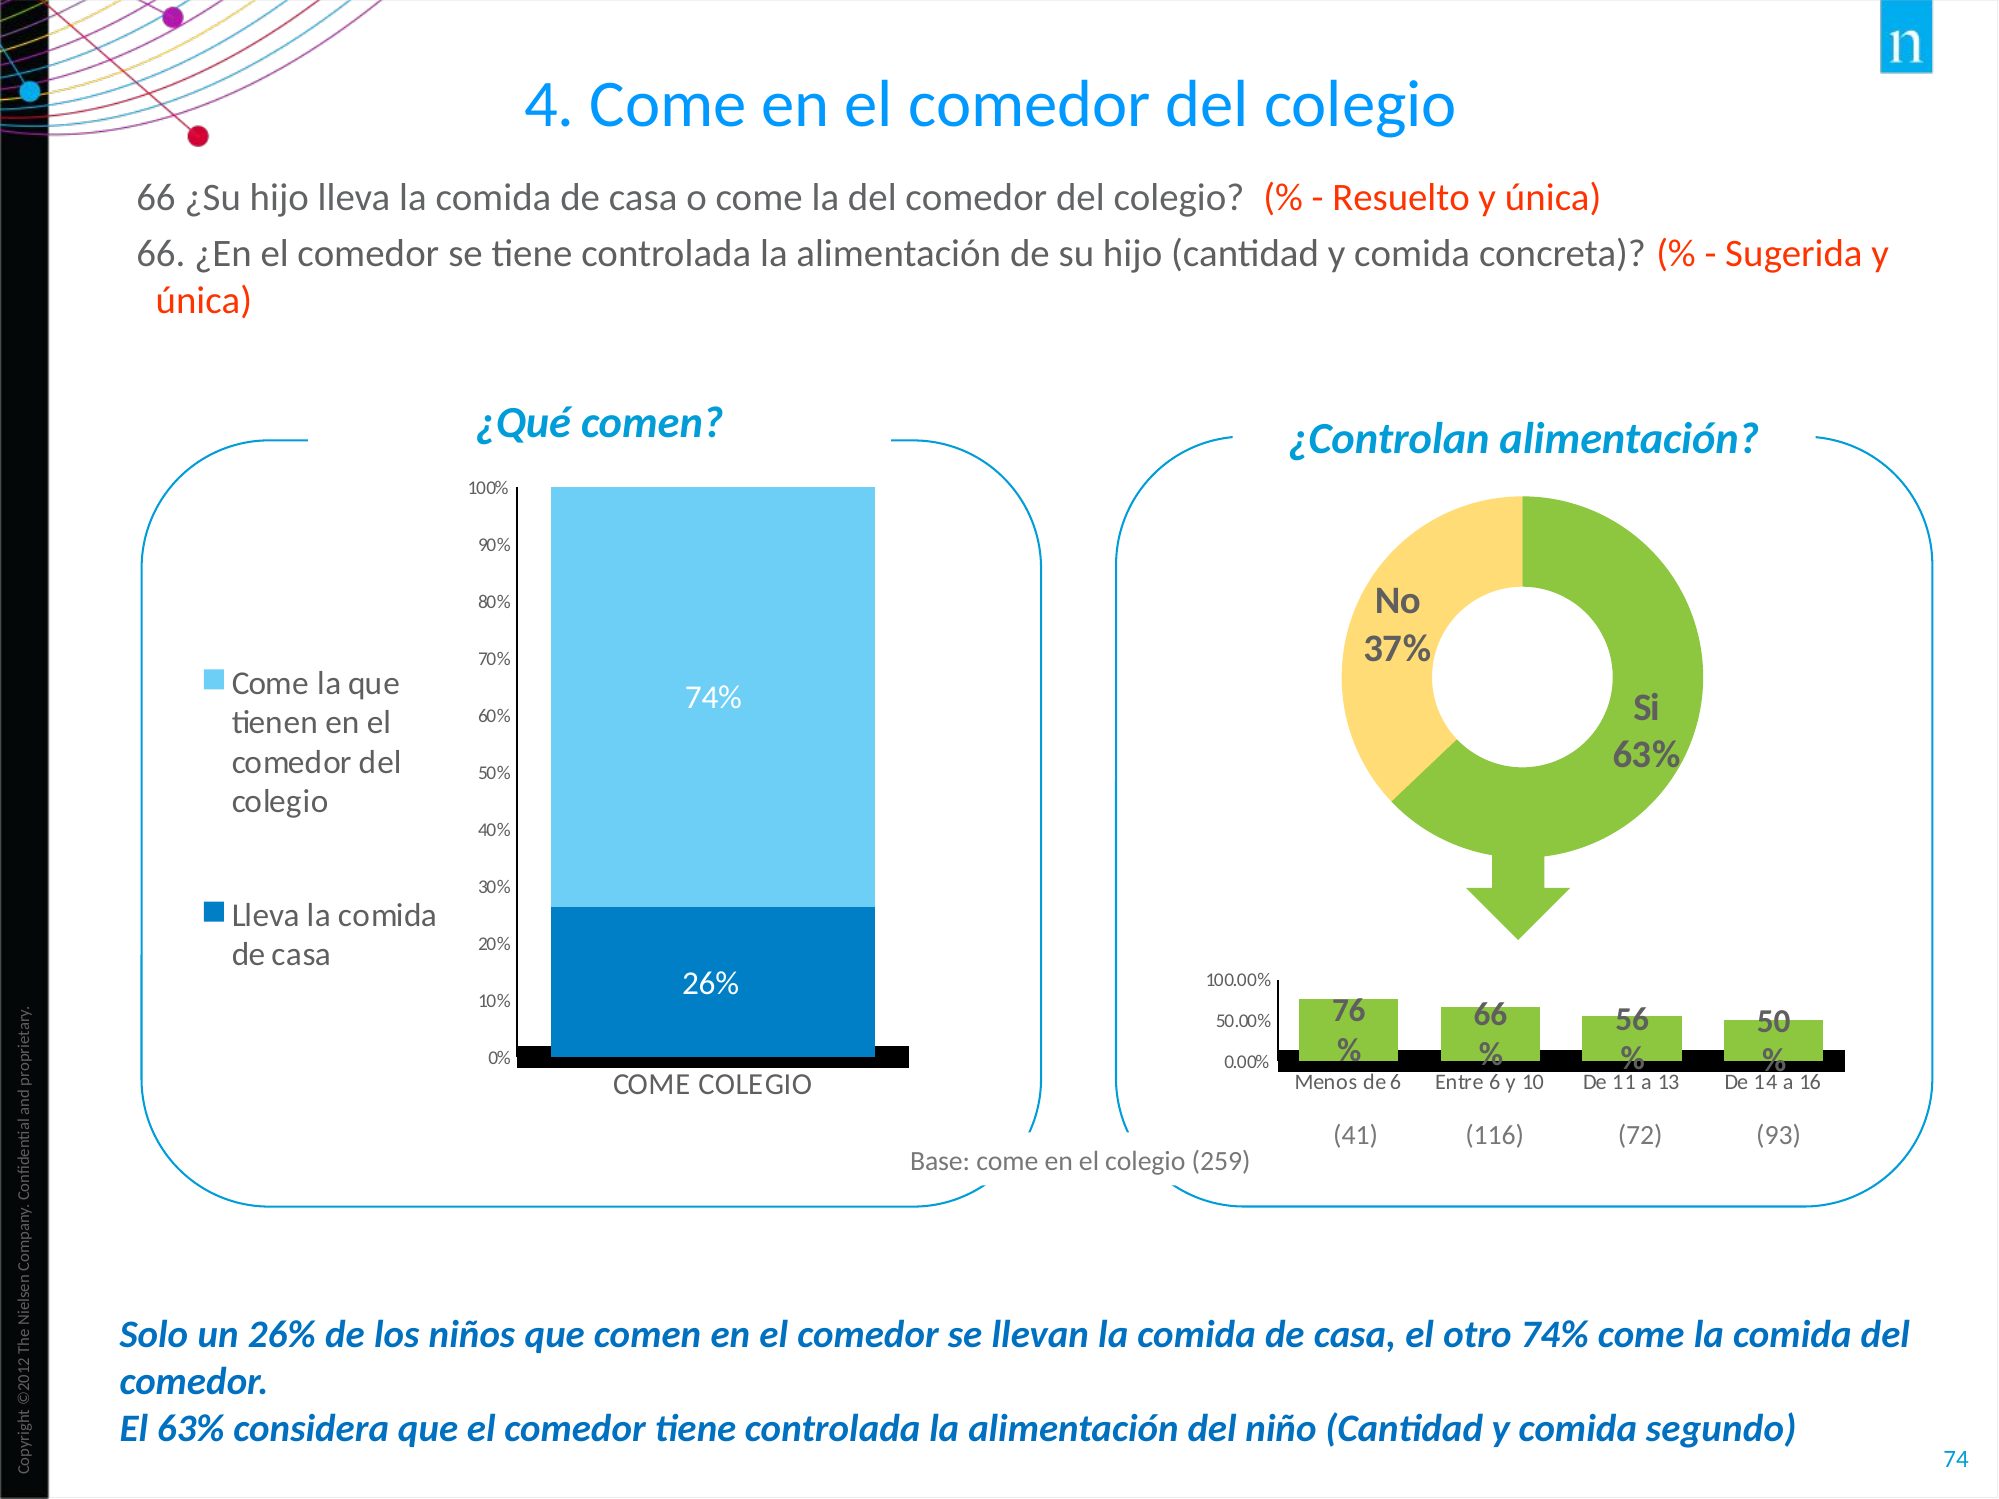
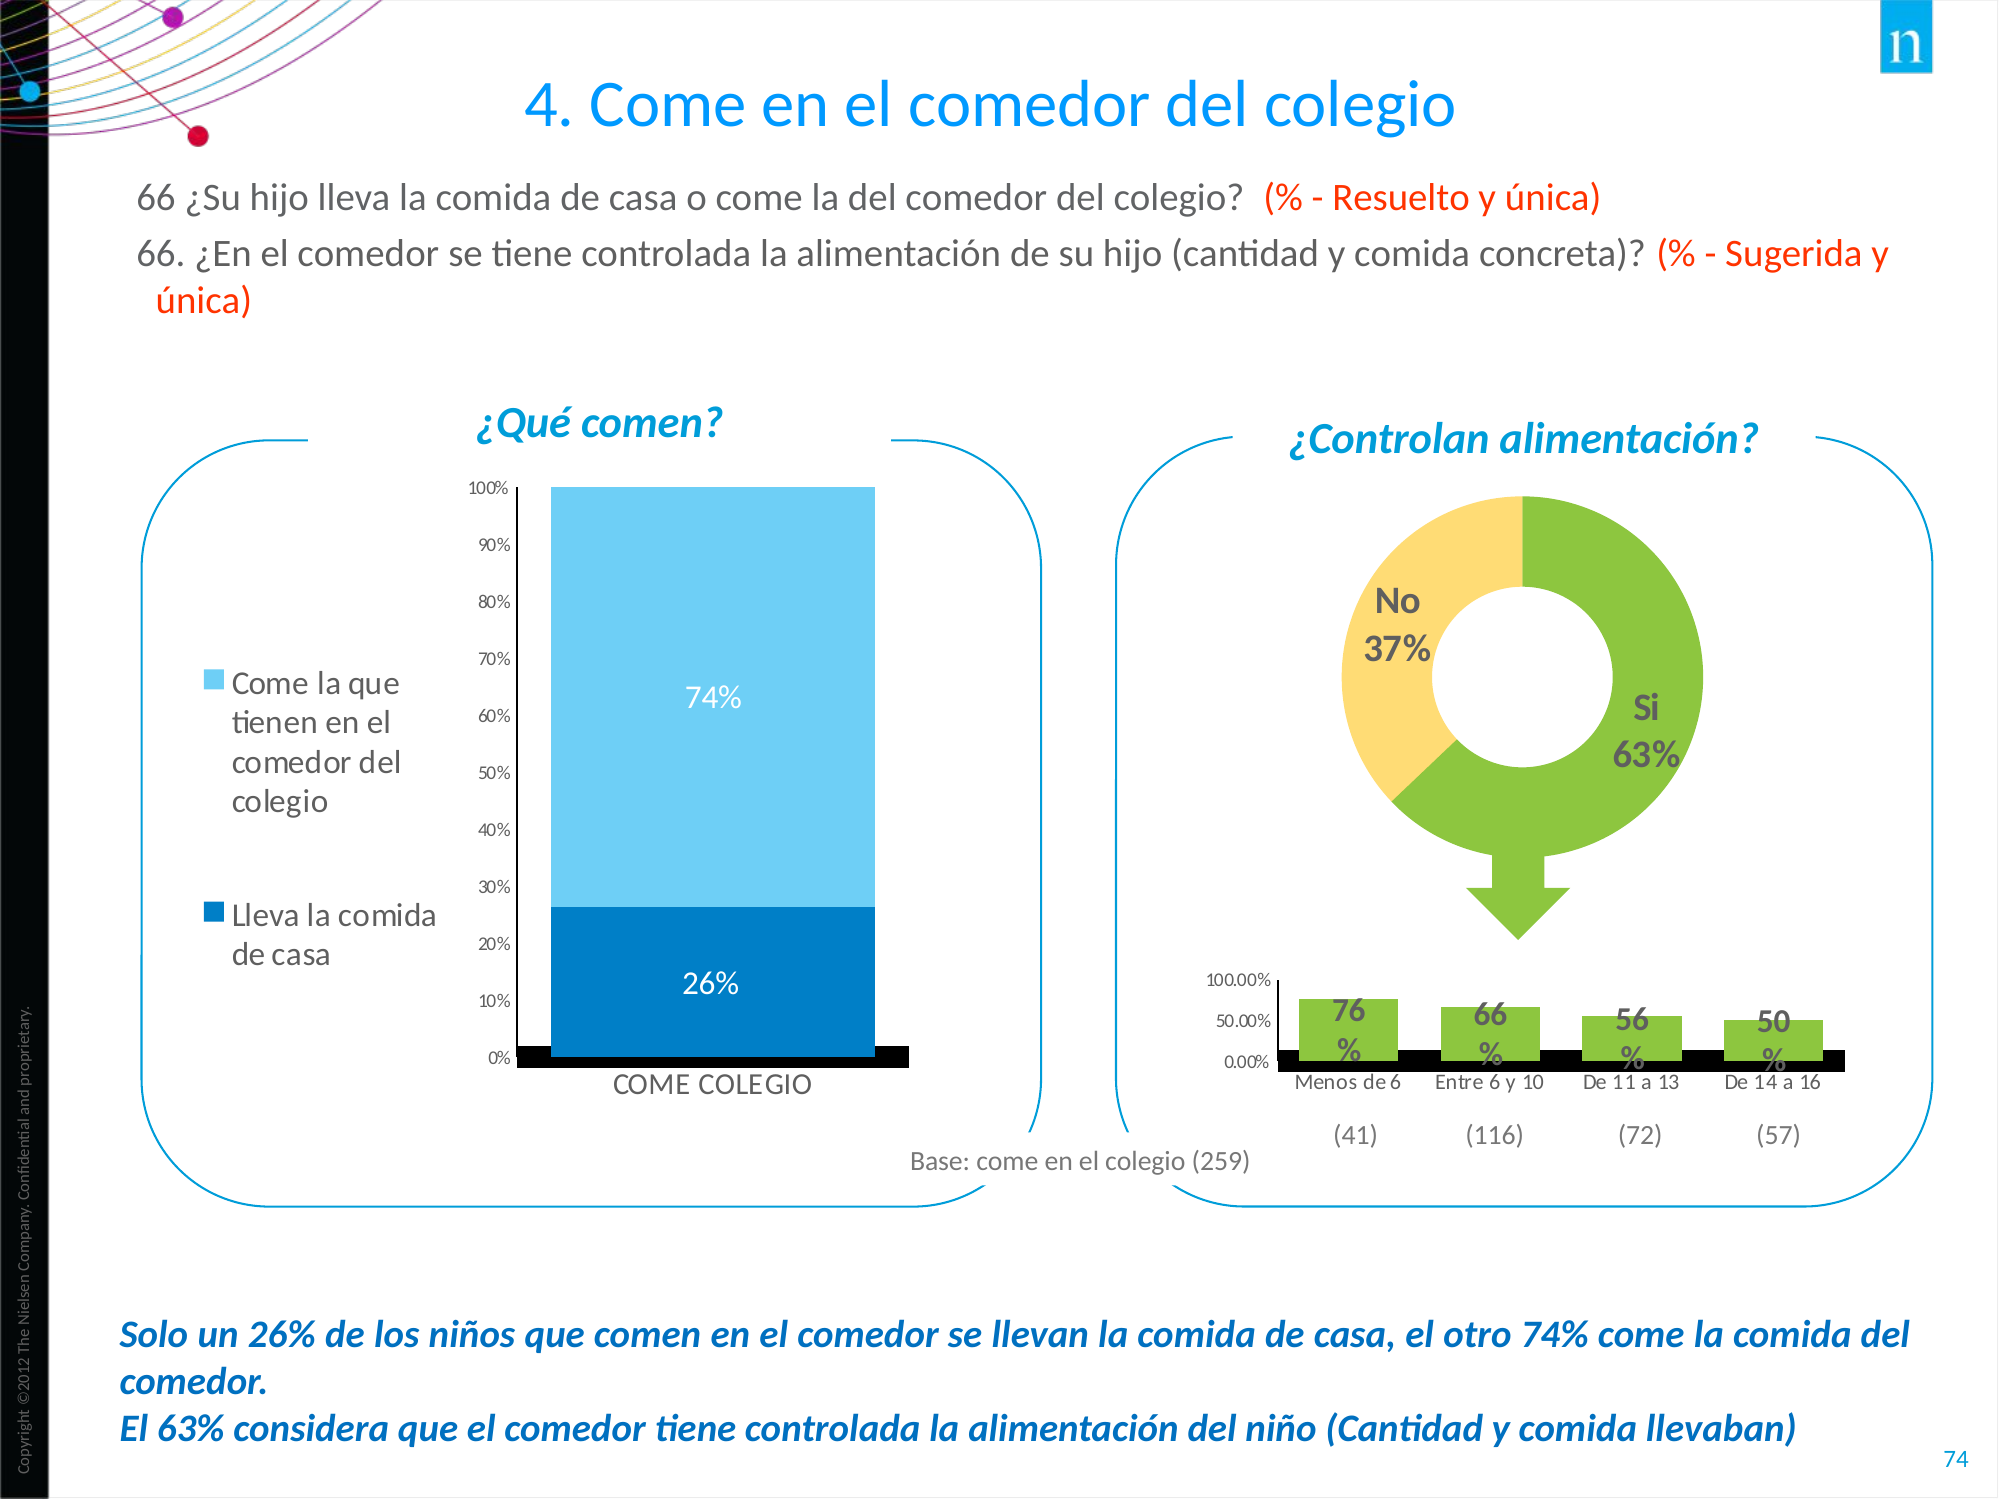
93: 93 -> 57
segundo: segundo -> llevaban
